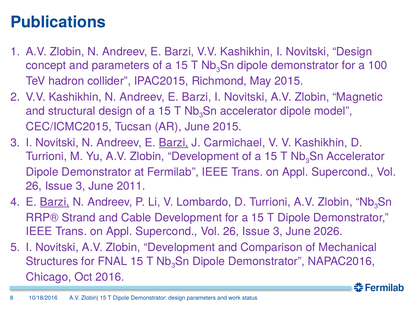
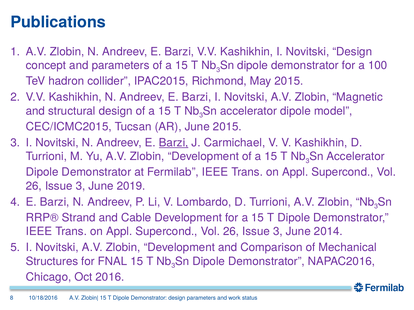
2011: 2011 -> 2019
Barzi at (55, 202) underline: present -> none
2026: 2026 -> 2014
